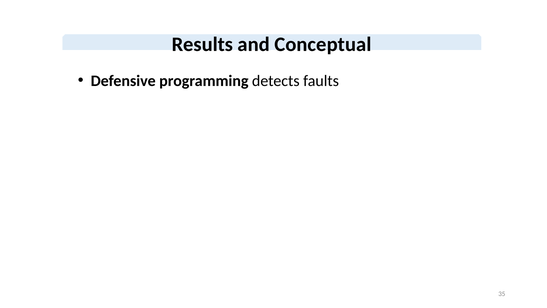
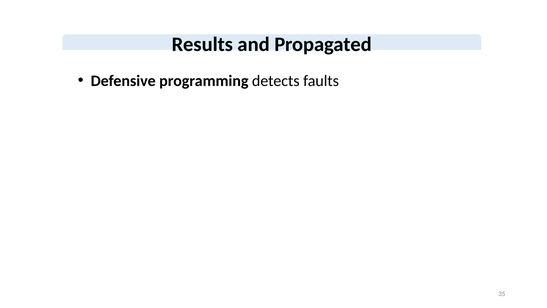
Conceptual: Conceptual -> Propagated
